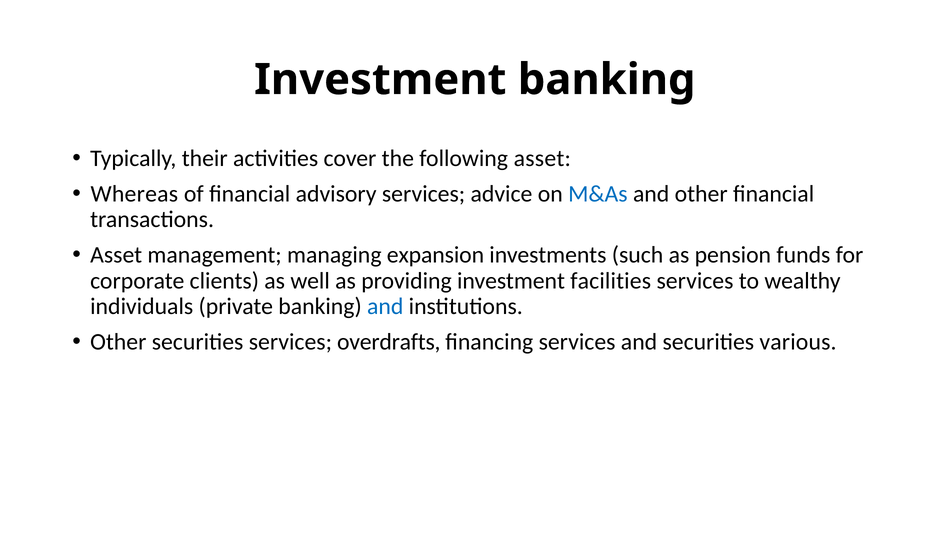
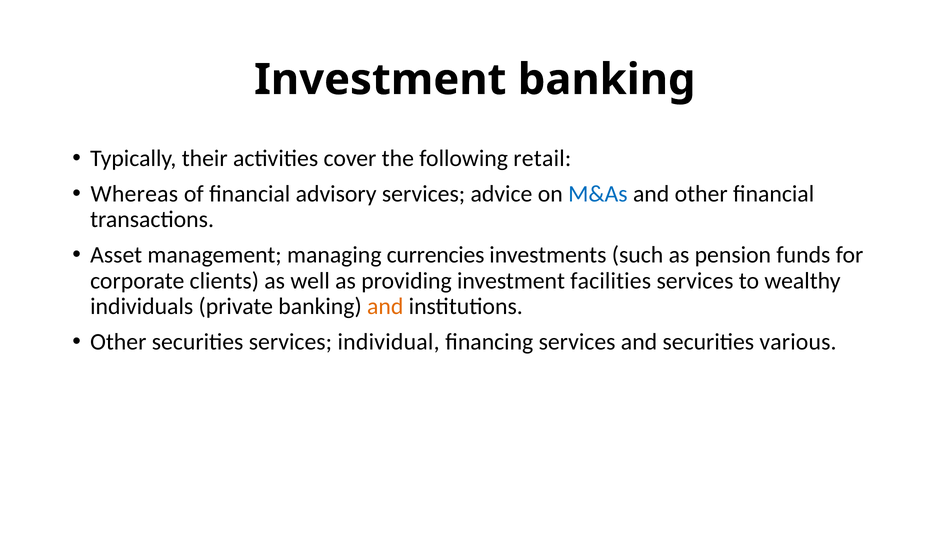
following asset: asset -> retail
expansion: expansion -> currencies
and at (385, 306) colour: blue -> orange
overdrafts: overdrafts -> individual
